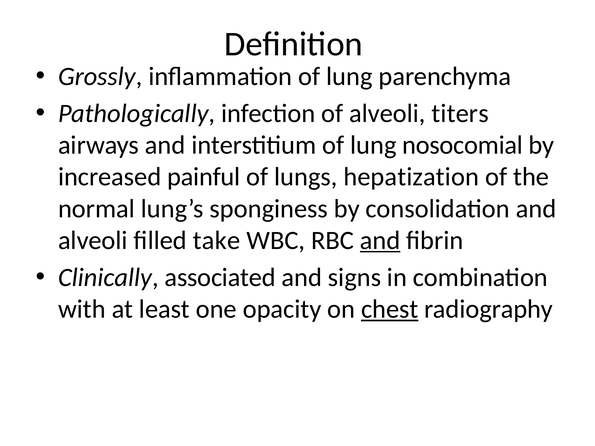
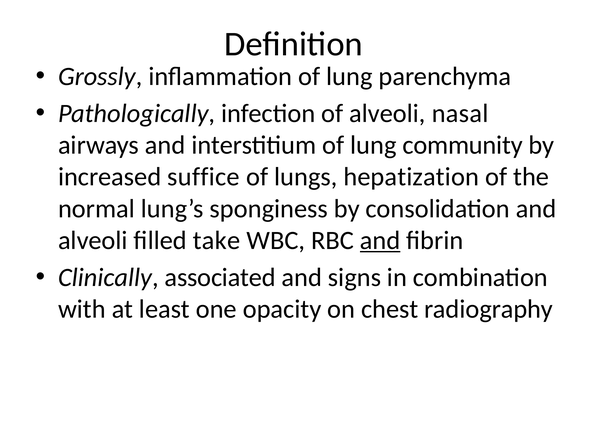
titers: titers -> nasal
nosocomial: nosocomial -> community
painful: painful -> suffice
chest underline: present -> none
